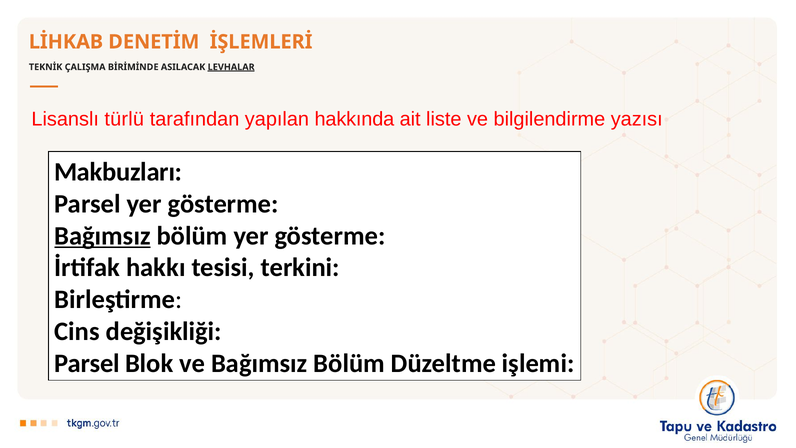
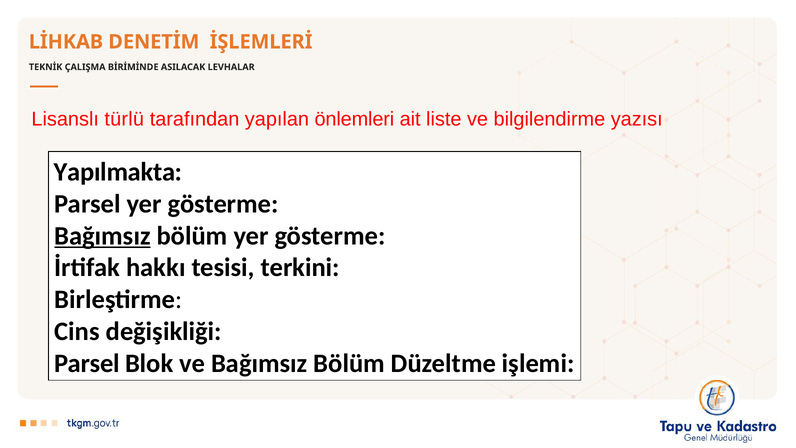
LEVHALAR underline: present -> none
hakkında: hakkında -> önlemleri
Makbuzları: Makbuzları -> Yapılmakta
